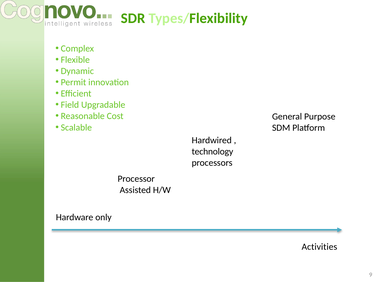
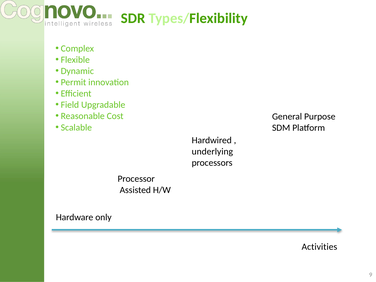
technology: technology -> underlying
